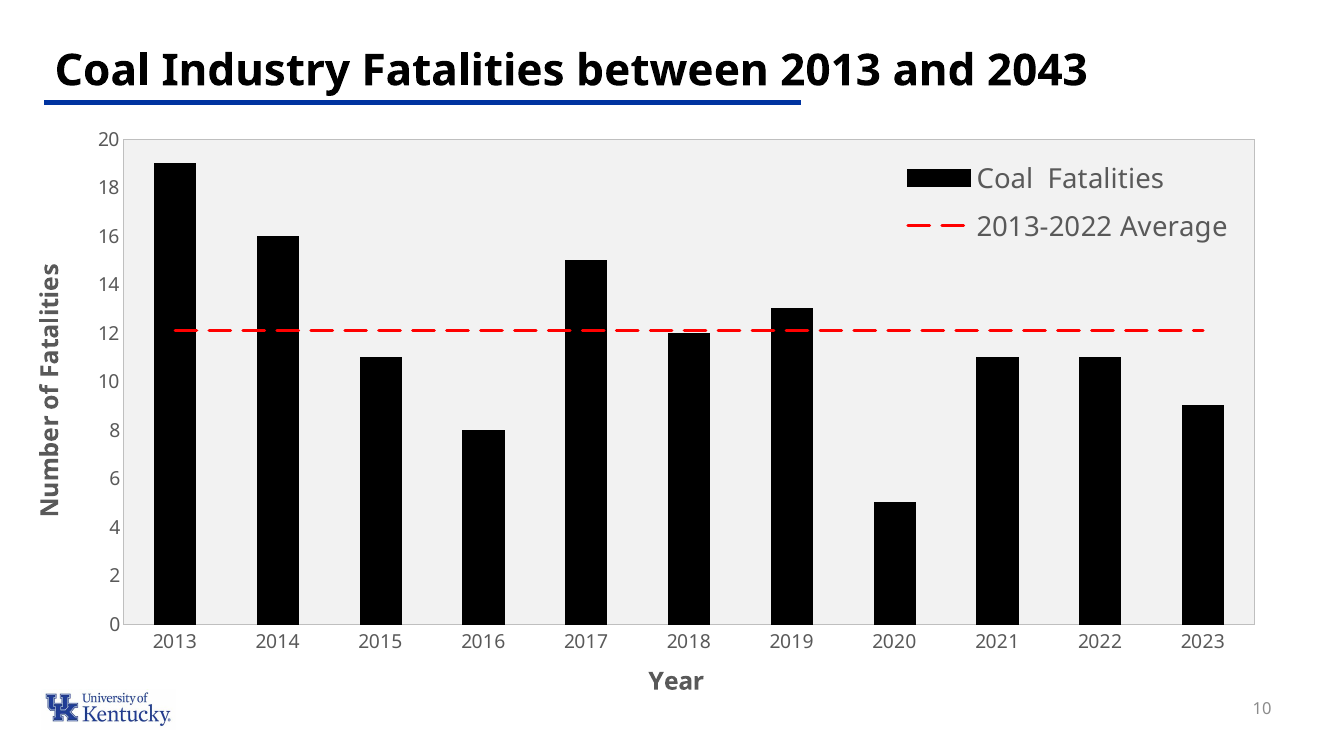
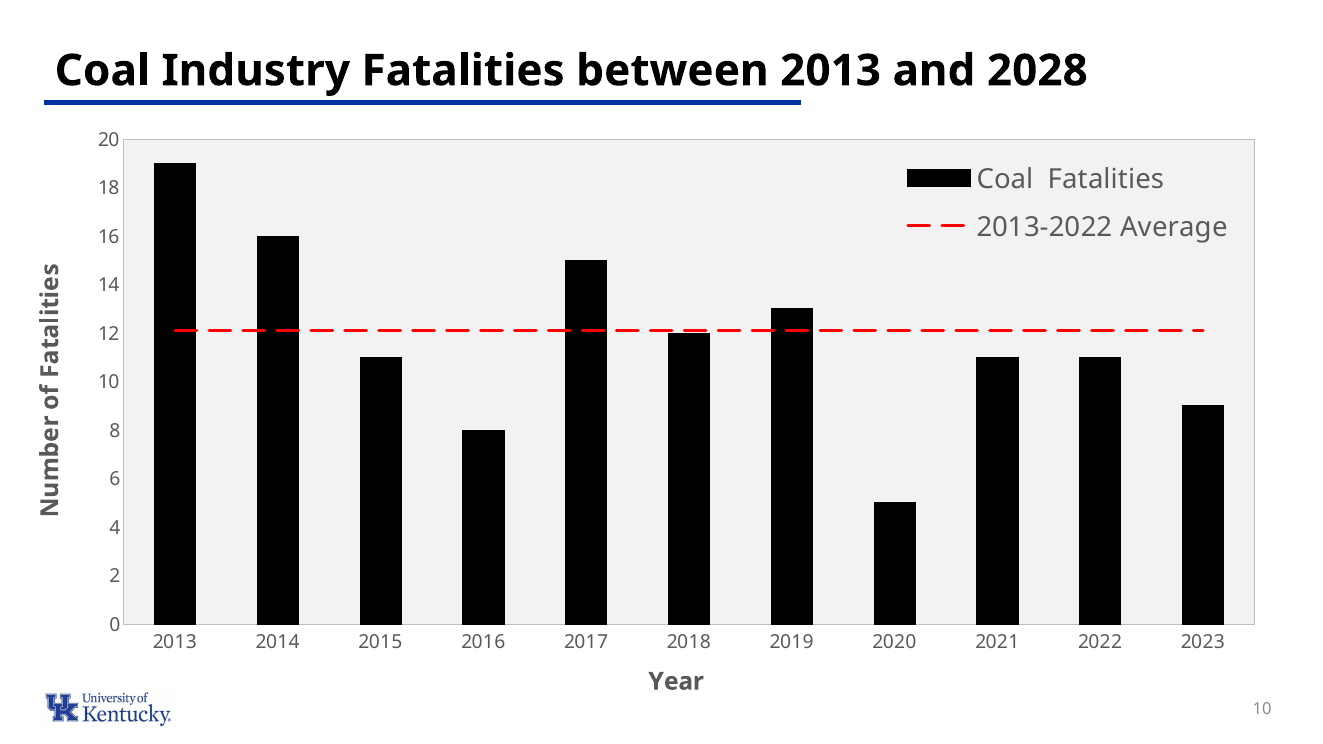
2043: 2043 -> 2028
